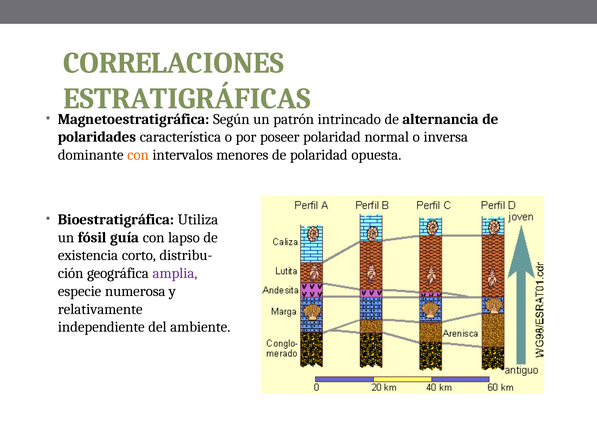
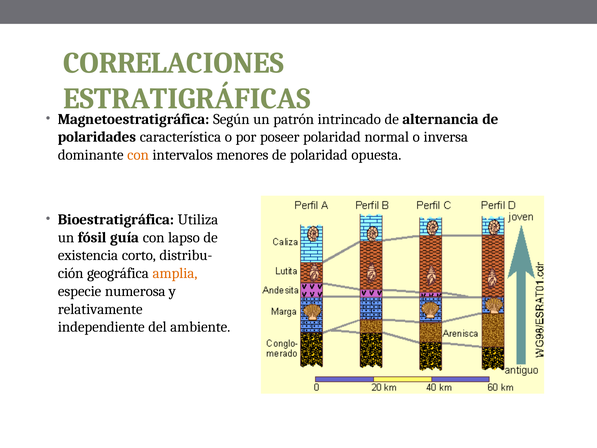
amplia colour: purple -> orange
